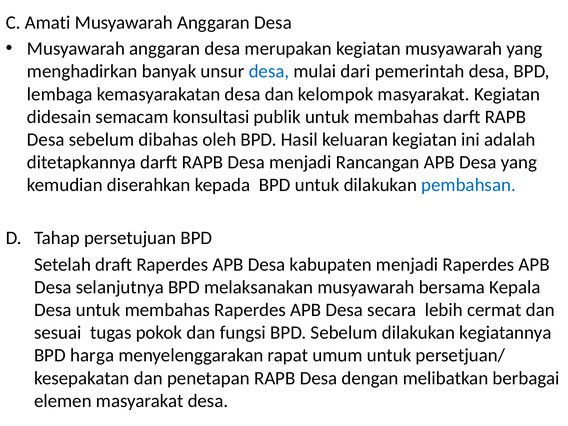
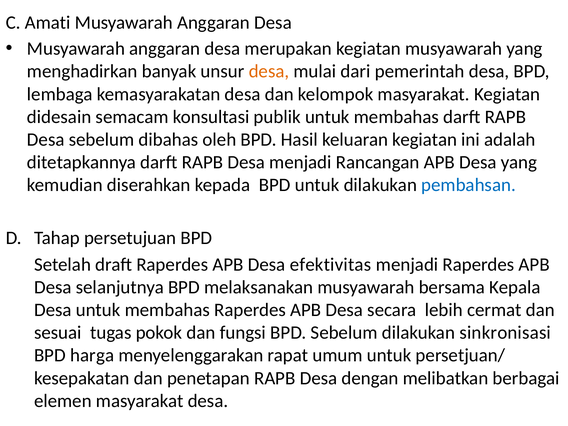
desa at (269, 71) colour: blue -> orange
kabupaten: kabupaten -> efektivitas
kegiatannya: kegiatannya -> sinkronisasi
